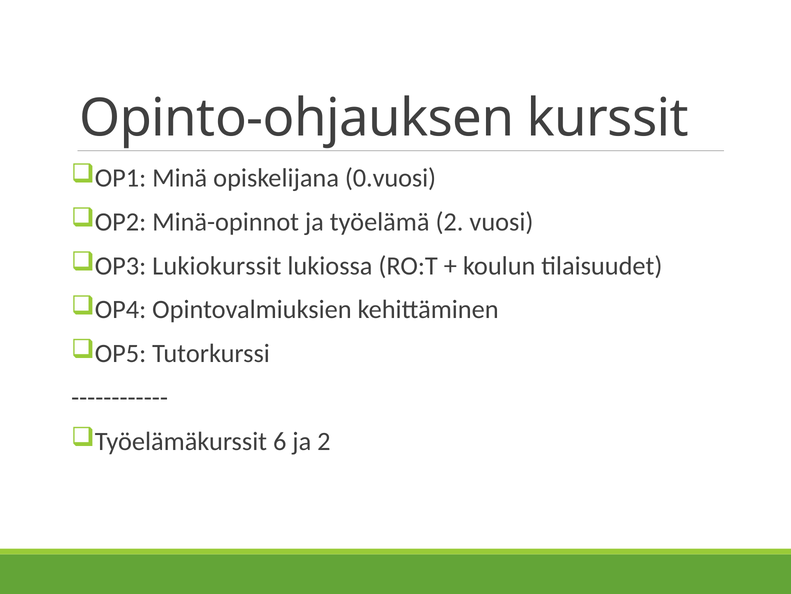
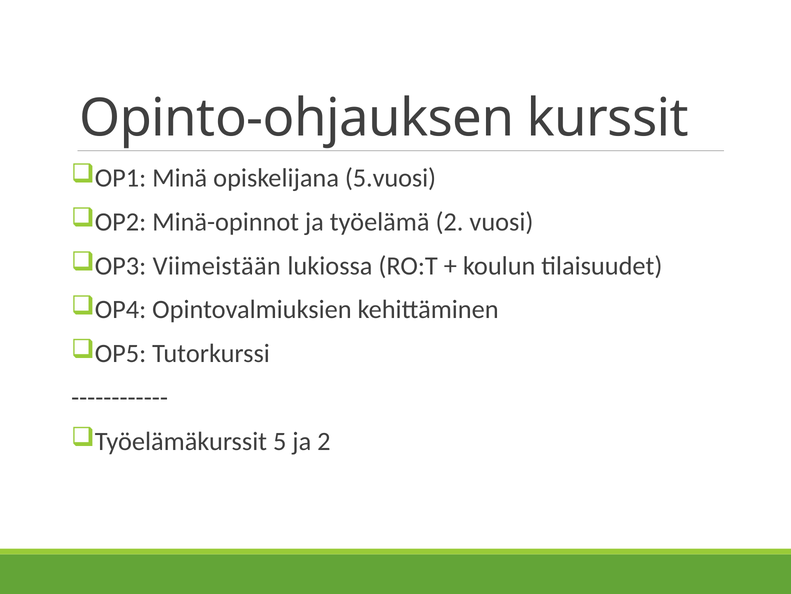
0.vuosi: 0.vuosi -> 5.vuosi
Lukiokurssit: Lukiokurssit -> Viimeistään
6: 6 -> 5
